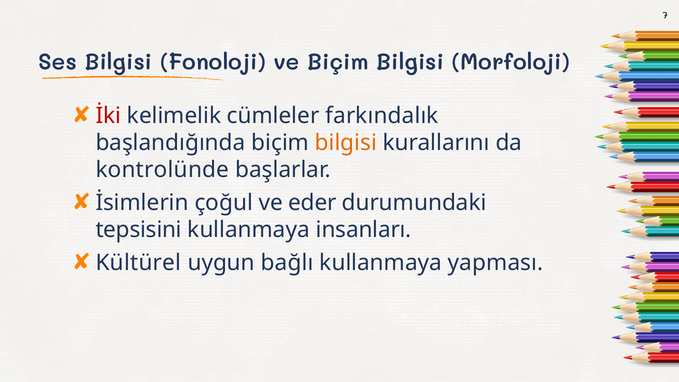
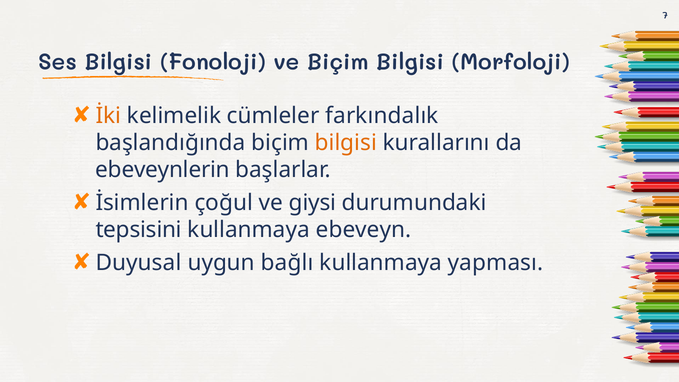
İki colour: red -> orange
kontrolünde: kontrolünde -> ebeveynlerin
eder: eder -> giysi
insanları: insanları -> ebeveyn
Kültürel: Kültürel -> Duyusal
